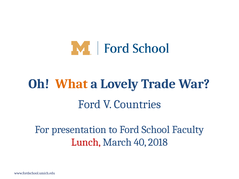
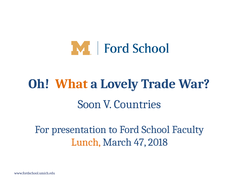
Ford at (89, 104): Ford -> Soon
Lunch colour: red -> orange
40: 40 -> 47
